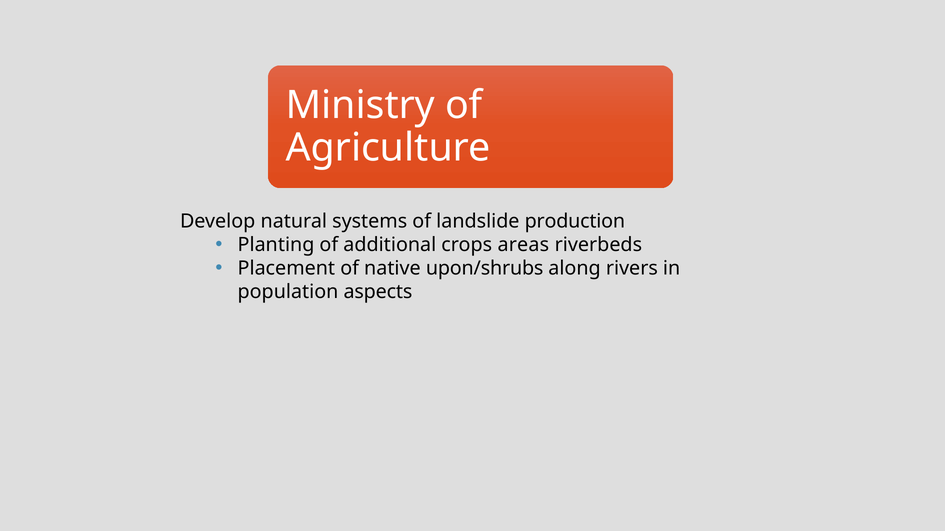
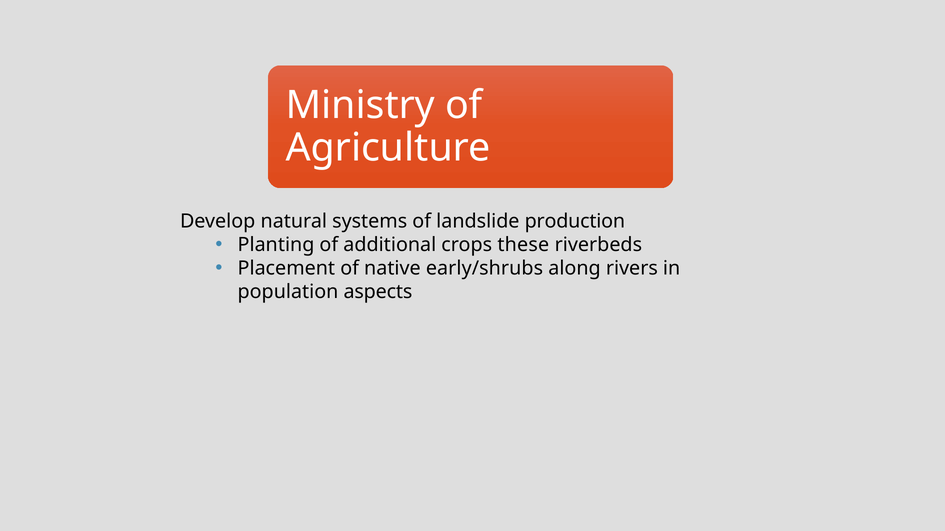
areas: areas -> these
upon/shrubs: upon/shrubs -> early/shrubs
